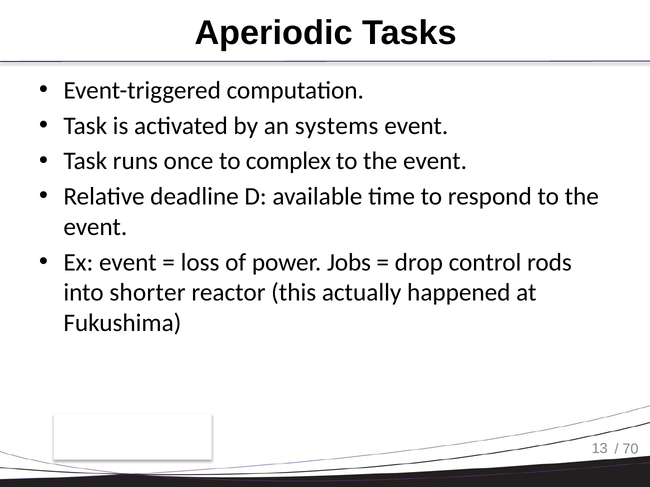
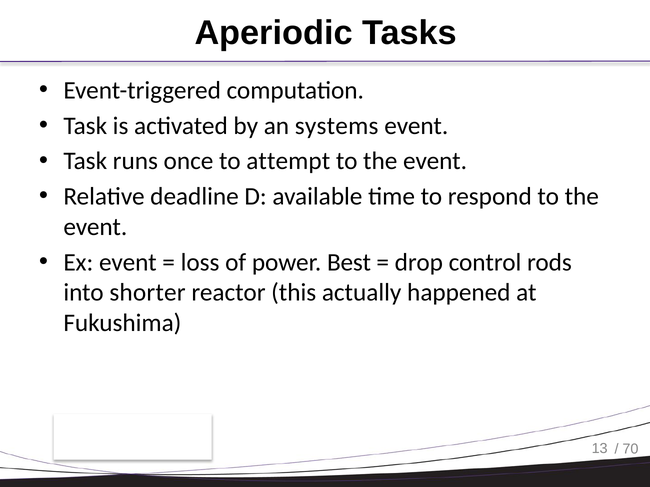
complex: complex -> attempt
Jobs: Jobs -> Best
